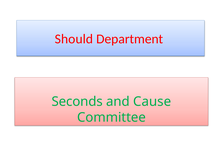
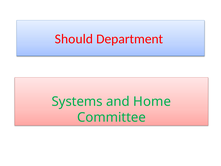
Seconds: Seconds -> Systems
Cause: Cause -> Home
